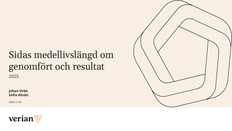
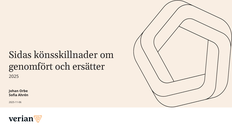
medellivslängd: medellivslängd -> könsskillnader
resultat: resultat -> ersätter
